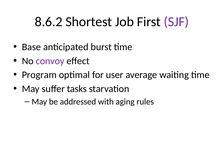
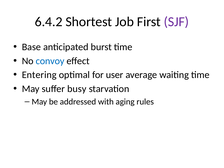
8.6.2: 8.6.2 -> 6.4.2
convoy colour: purple -> blue
Program: Program -> Entering
tasks: tasks -> busy
